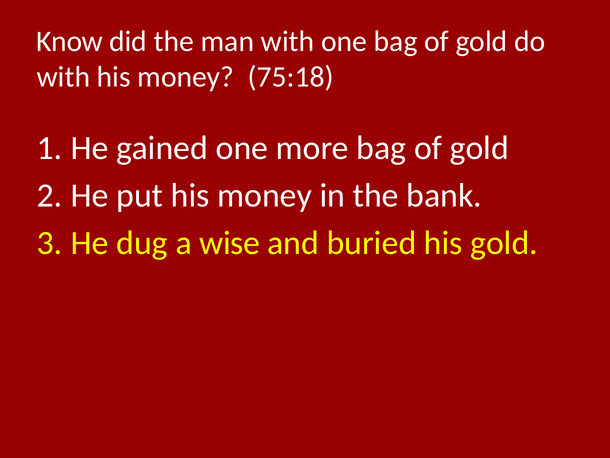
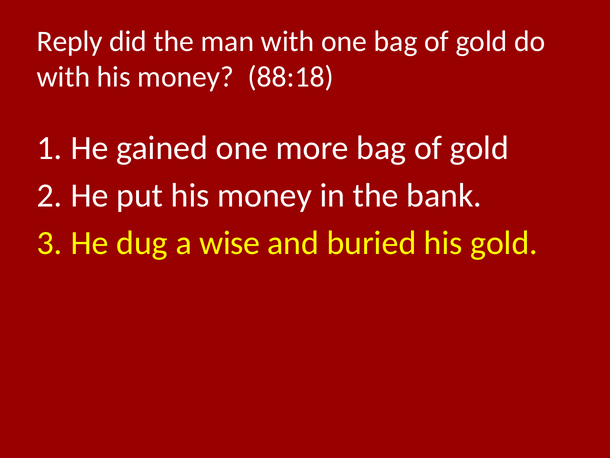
Know: Know -> Reply
75:18: 75:18 -> 88:18
